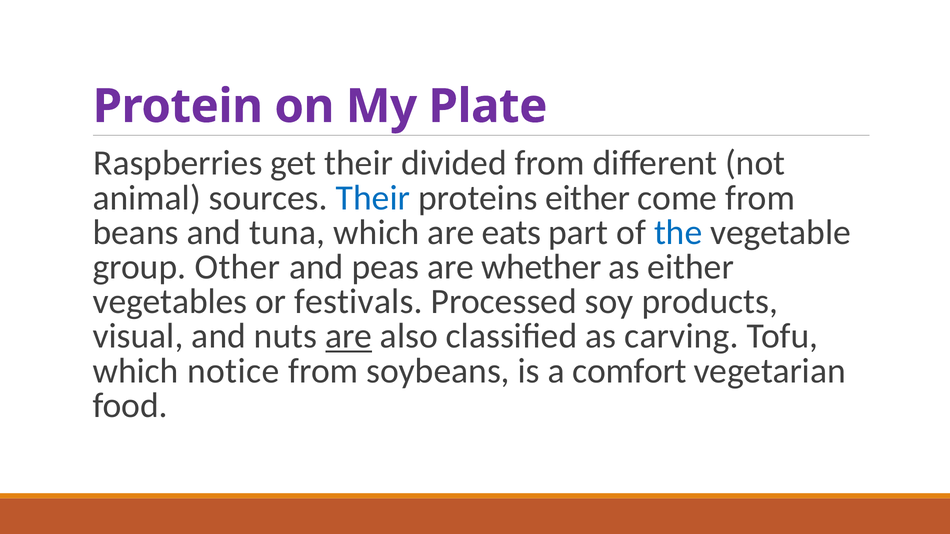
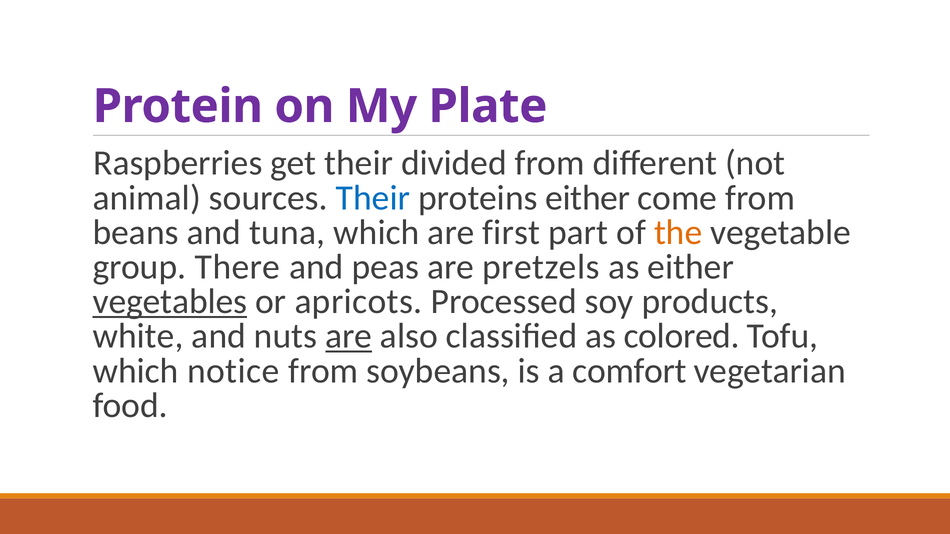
eats: eats -> first
the colour: blue -> orange
Other: Other -> There
whether: whether -> pretzels
vegetables underline: none -> present
festivals: festivals -> apricots
visual: visual -> white
carving: carving -> colored
